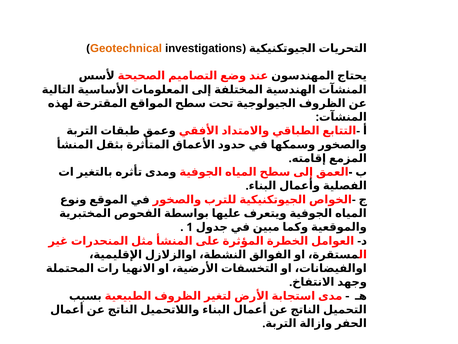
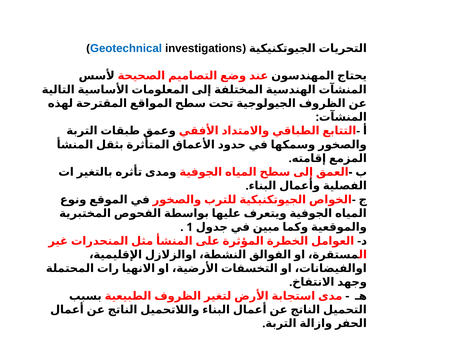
Geotechnical colour: orange -> blue
